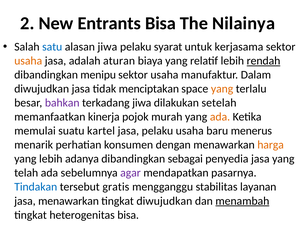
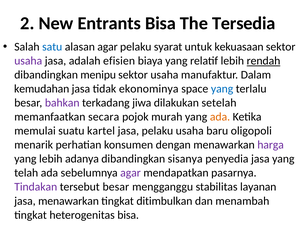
Nilainya: Nilainya -> Tersedia
alasan jiwa: jiwa -> agar
kerjasama: kerjasama -> kekuasaan
usaha at (28, 61) colour: orange -> purple
aturan: aturan -> efisien
diwujudkan at (42, 89): diwujudkan -> kemudahan
menciptakan: menciptakan -> ekonominya
yang at (222, 89) colour: orange -> blue
kinerja: kinerja -> secara
menerus: menerus -> oligopoli
harga colour: orange -> purple
sebagai: sebagai -> sisanya
Tindakan colour: blue -> purple
tersebut gratis: gratis -> besar
tingkat diwujudkan: diwujudkan -> ditimbulkan
menambah underline: present -> none
